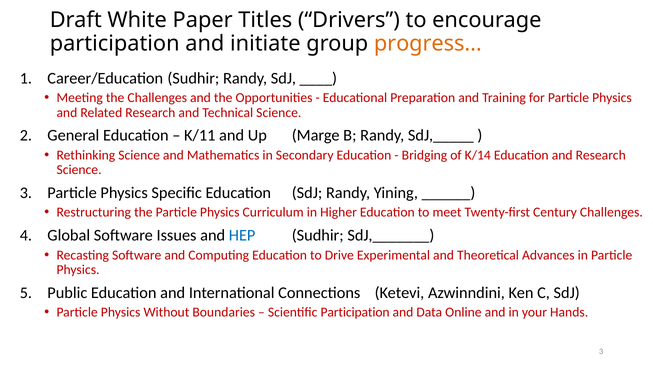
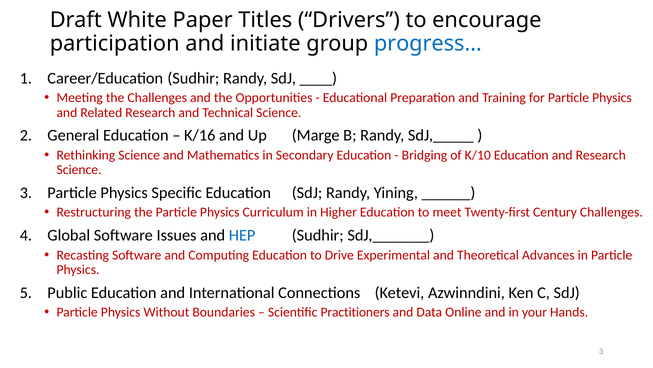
progress colour: orange -> blue
K/11: K/11 -> K/16
K/14: K/14 -> K/10
Scientific Participation: Participation -> Practitioners
